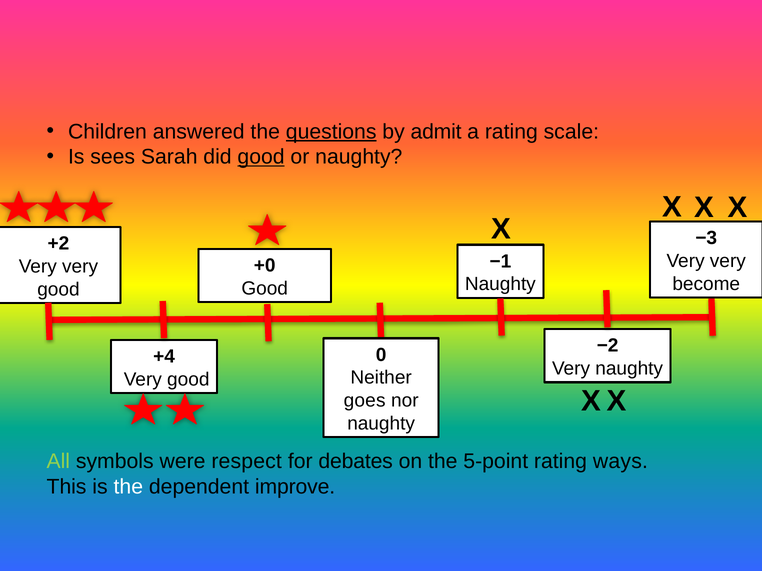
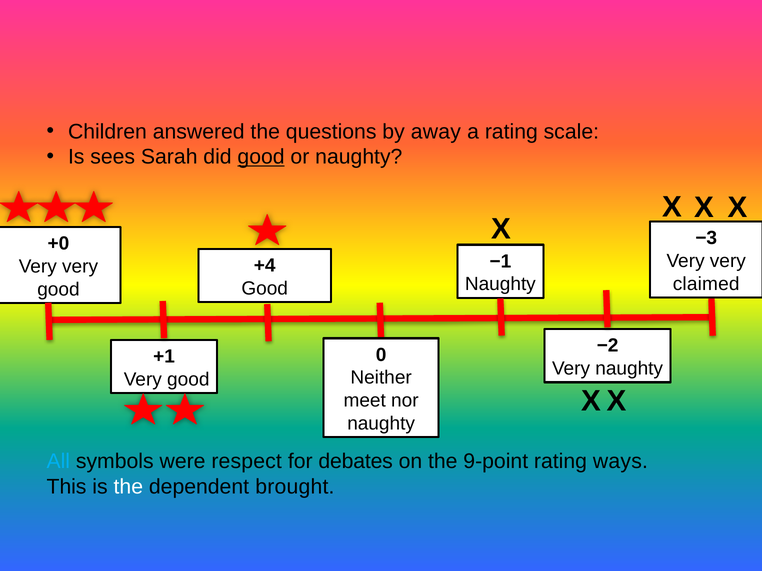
questions underline: present -> none
admit: admit -> away
+2: +2 -> +0
+0: +0 -> +4
become: become -> claimed
+4: +4 -> +1
goes: goes -> meet
All colour: light green -> light blue
5-point: 5-point -> 9-point
improve: improve -> brought
